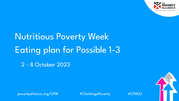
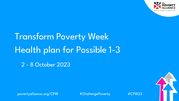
Nutritious: Nutritious -> Transform
Eating: Eating -> Health
